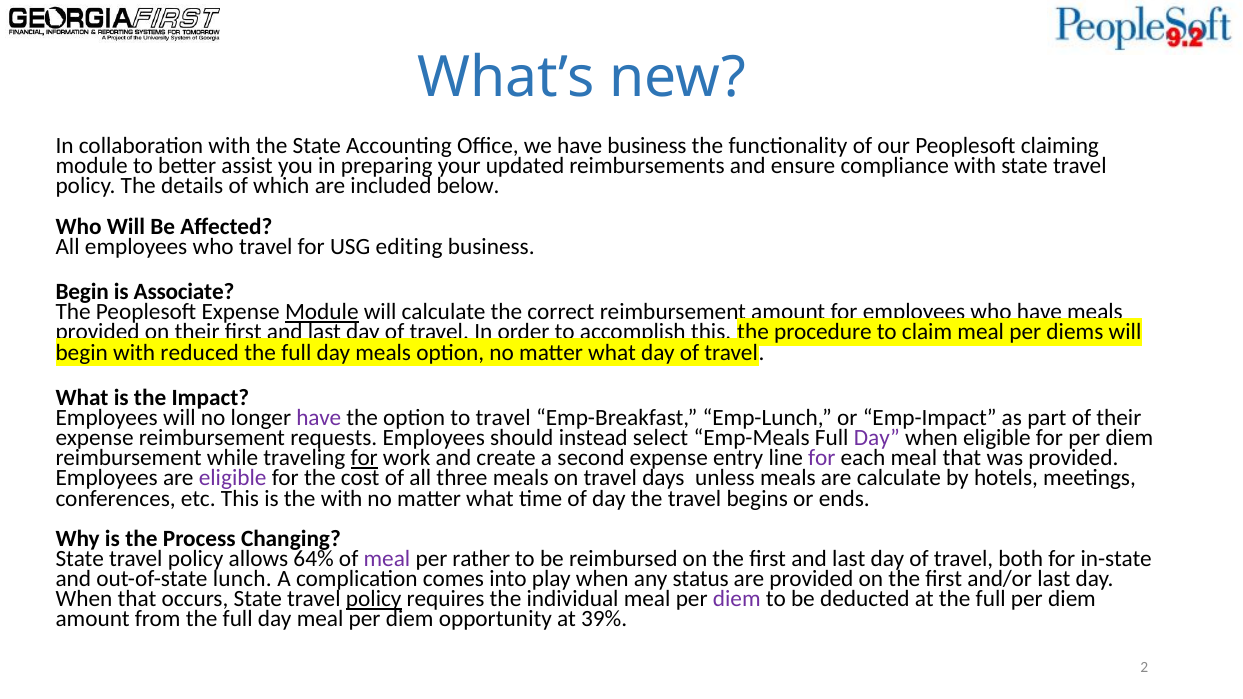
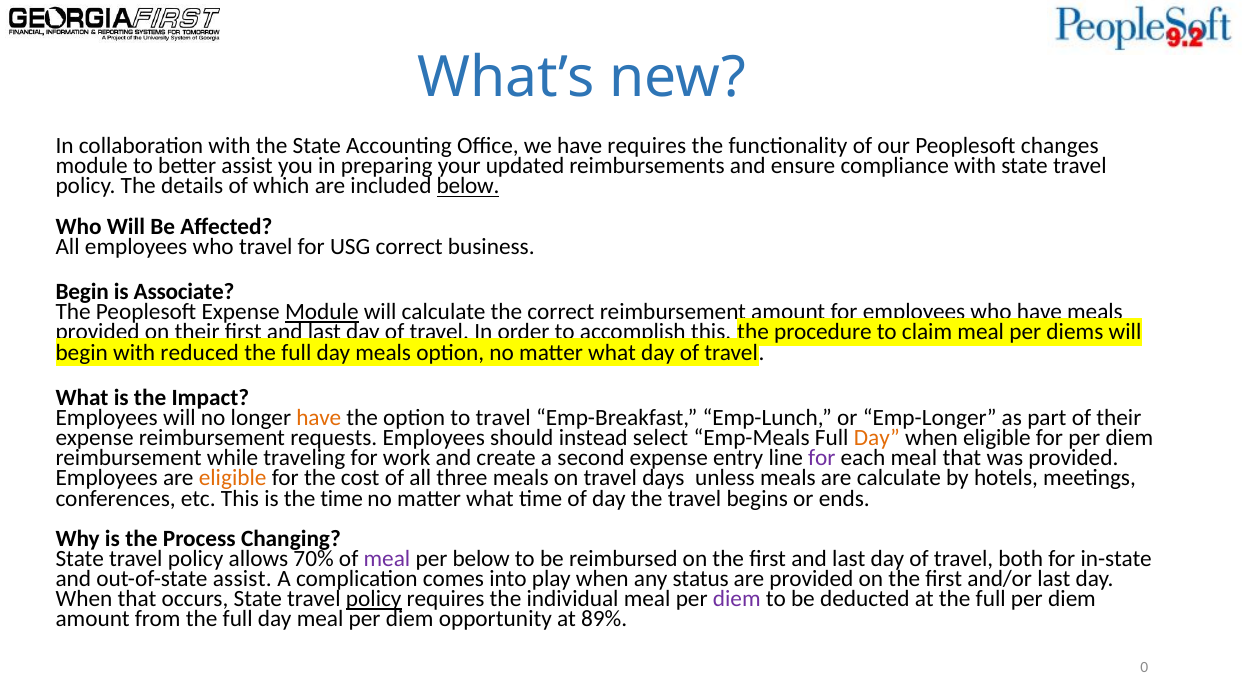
have business: business -> requires
claiming: claiming -> changes
below at (468, 186) underline: none -> present
USG editing: editing -> correct
have at (319, 418) colour: purple -> orange
Emp-Impact: Emp-Impact -> Emp-Longer
Day at (877, 438) colour: purple -> orange
for at (364, 458) underline: present -> none
eligible at (233, 478) colour: purple -> orange
the with: with -> time
64%: 64% -> 70%
per rather: rather -> below
out-of-state lunch: lunch -> assist
39%: 39% -> 89%
2: 2 -> 0
